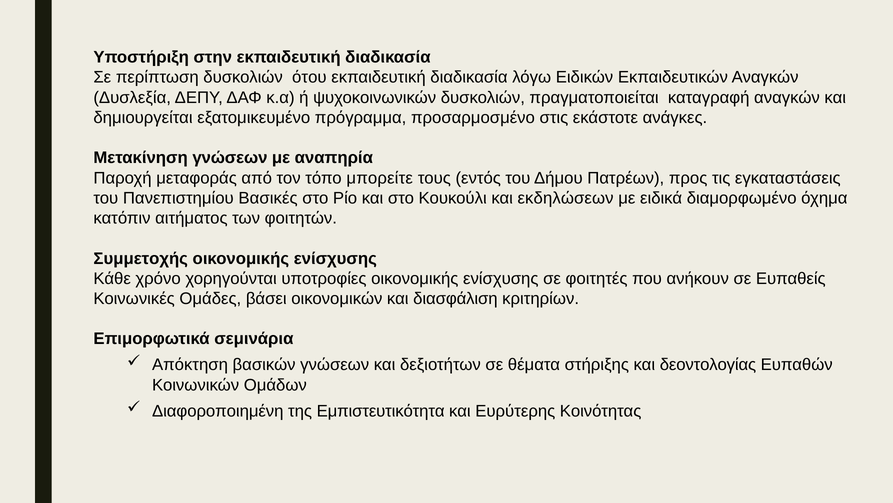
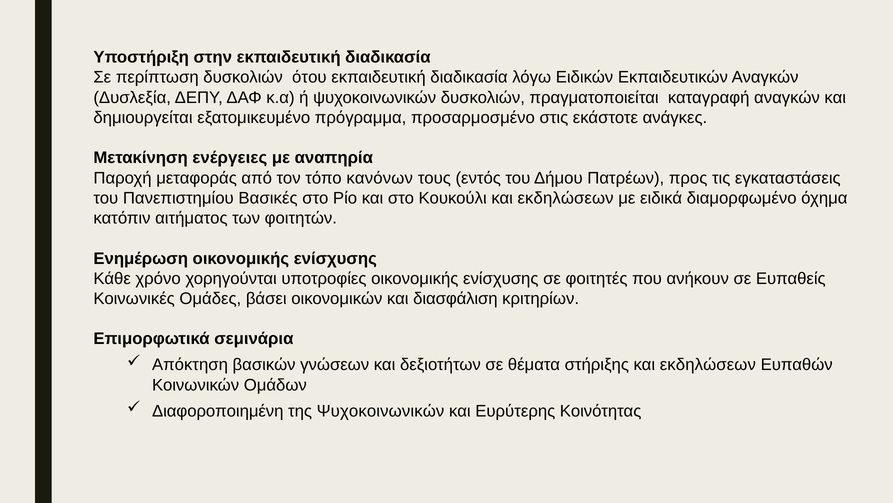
Μετακίνηση γνώσεων: γνώσεων -> ενέργειες
μπορείτε: μπορείτε -> κανόνων
Συμμετοχής: Συμμετοχής -> Ενημέρωση
στήριξης και δεοντολογίας: δεοντολογίας -> εκδηλώσεων
της Εμπιστευτικότητα: Εμπιστευτικότητα -> Ψυχοκοινωνικών
